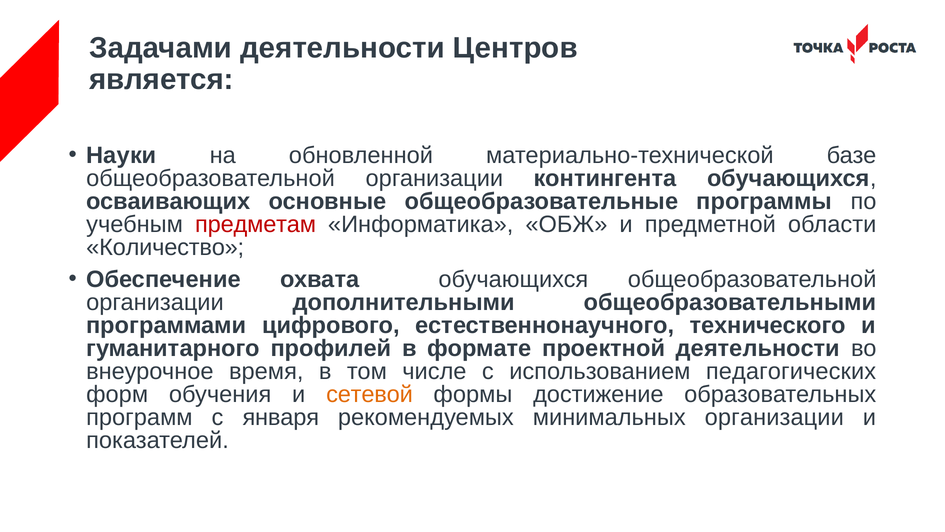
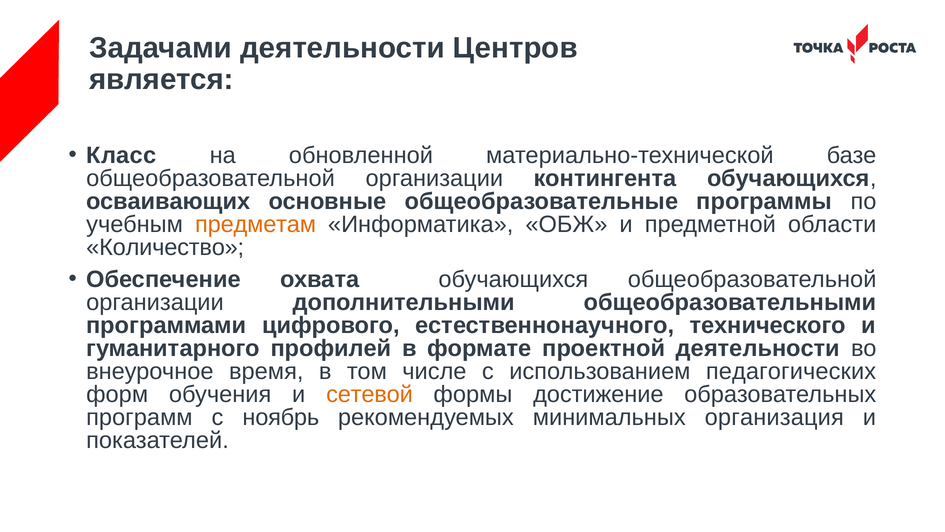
Науки: Науки -> Класс
предметам colour: red -> orange
января: января -> ноябрь
минимальных организации: организации -> организация
